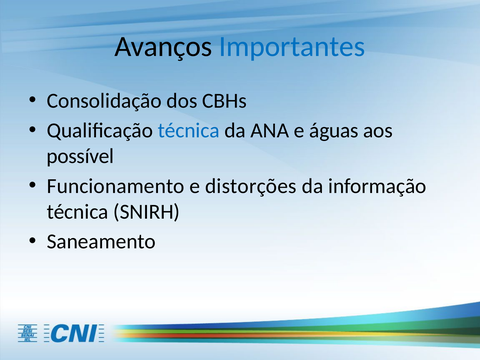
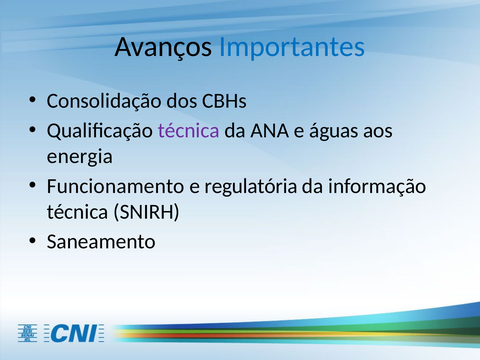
técnica at (189, 131) colour: blue -> purple
possível: possível -> energia
distorções: distorções -> regulatória
